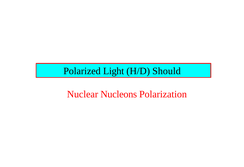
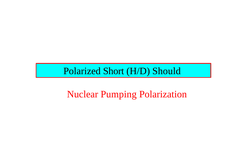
Light: Light -> Short
Nucleons: Nucleons -> Pumping
